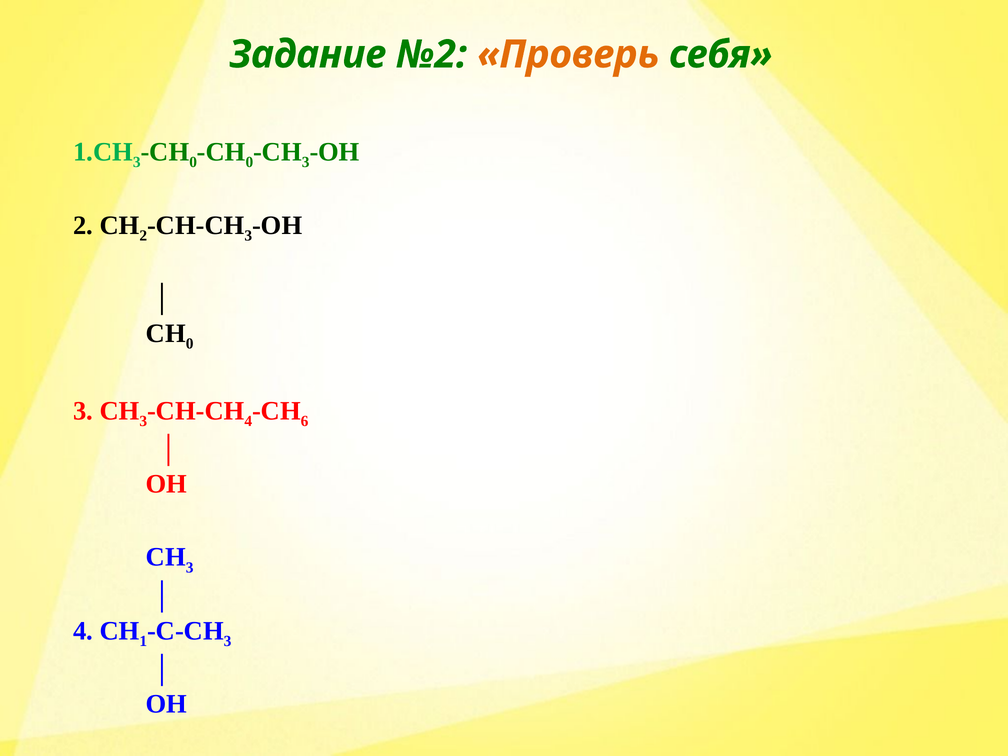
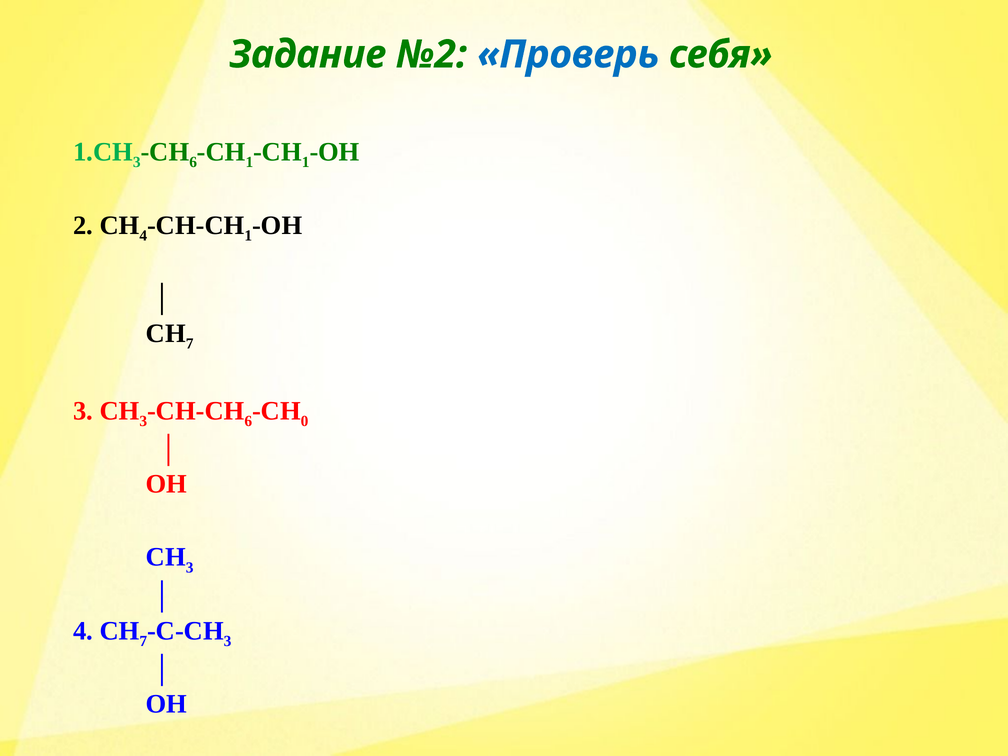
Проверь colour: orange -> blue
0 at (193, 162): 0 -> 6
0 at (249, 162): 0 -> 1
3 at (306, 162): 3 -> 1
2 at (143, 236): 2 -> 4
3 at (248, 236): 3 -> 1
0 at (190, 344): 0 -> 7
4 at (248, 421): 4 -> 6
6: 6 -> 0
1 at (143, 641): 1 -> 7
